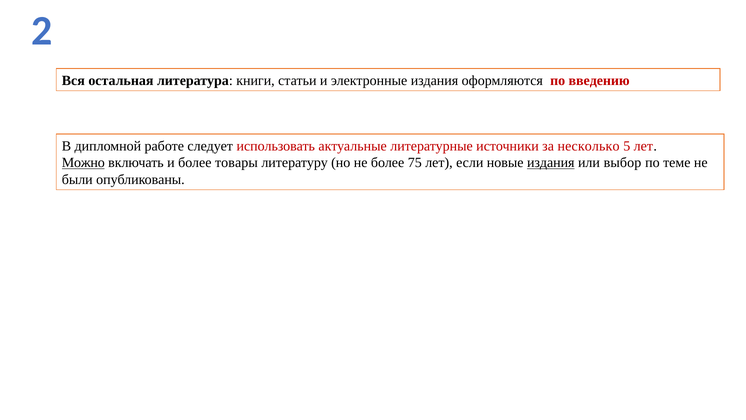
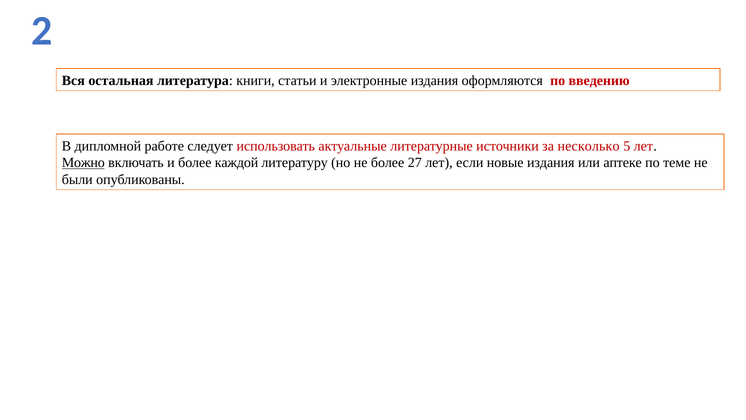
товары: товары -> каждой
75: 75 -> 27
издания at (551, 163) underline: present -> none
выбор: выбор -> аптеке
